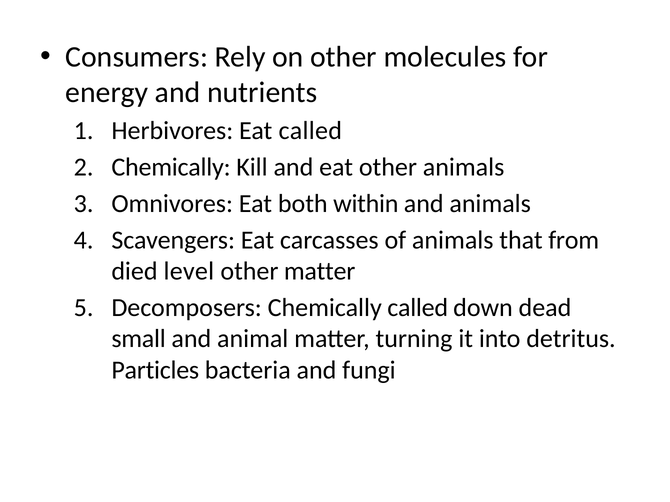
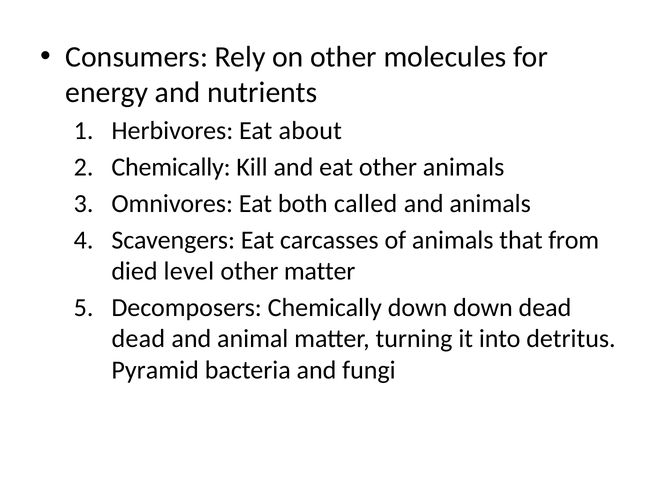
Eat called: called -> about
within: within -> called
Chemically called: called -> down
small at (139, 339): small -> dead
Particles: Particles -> Pyramid
